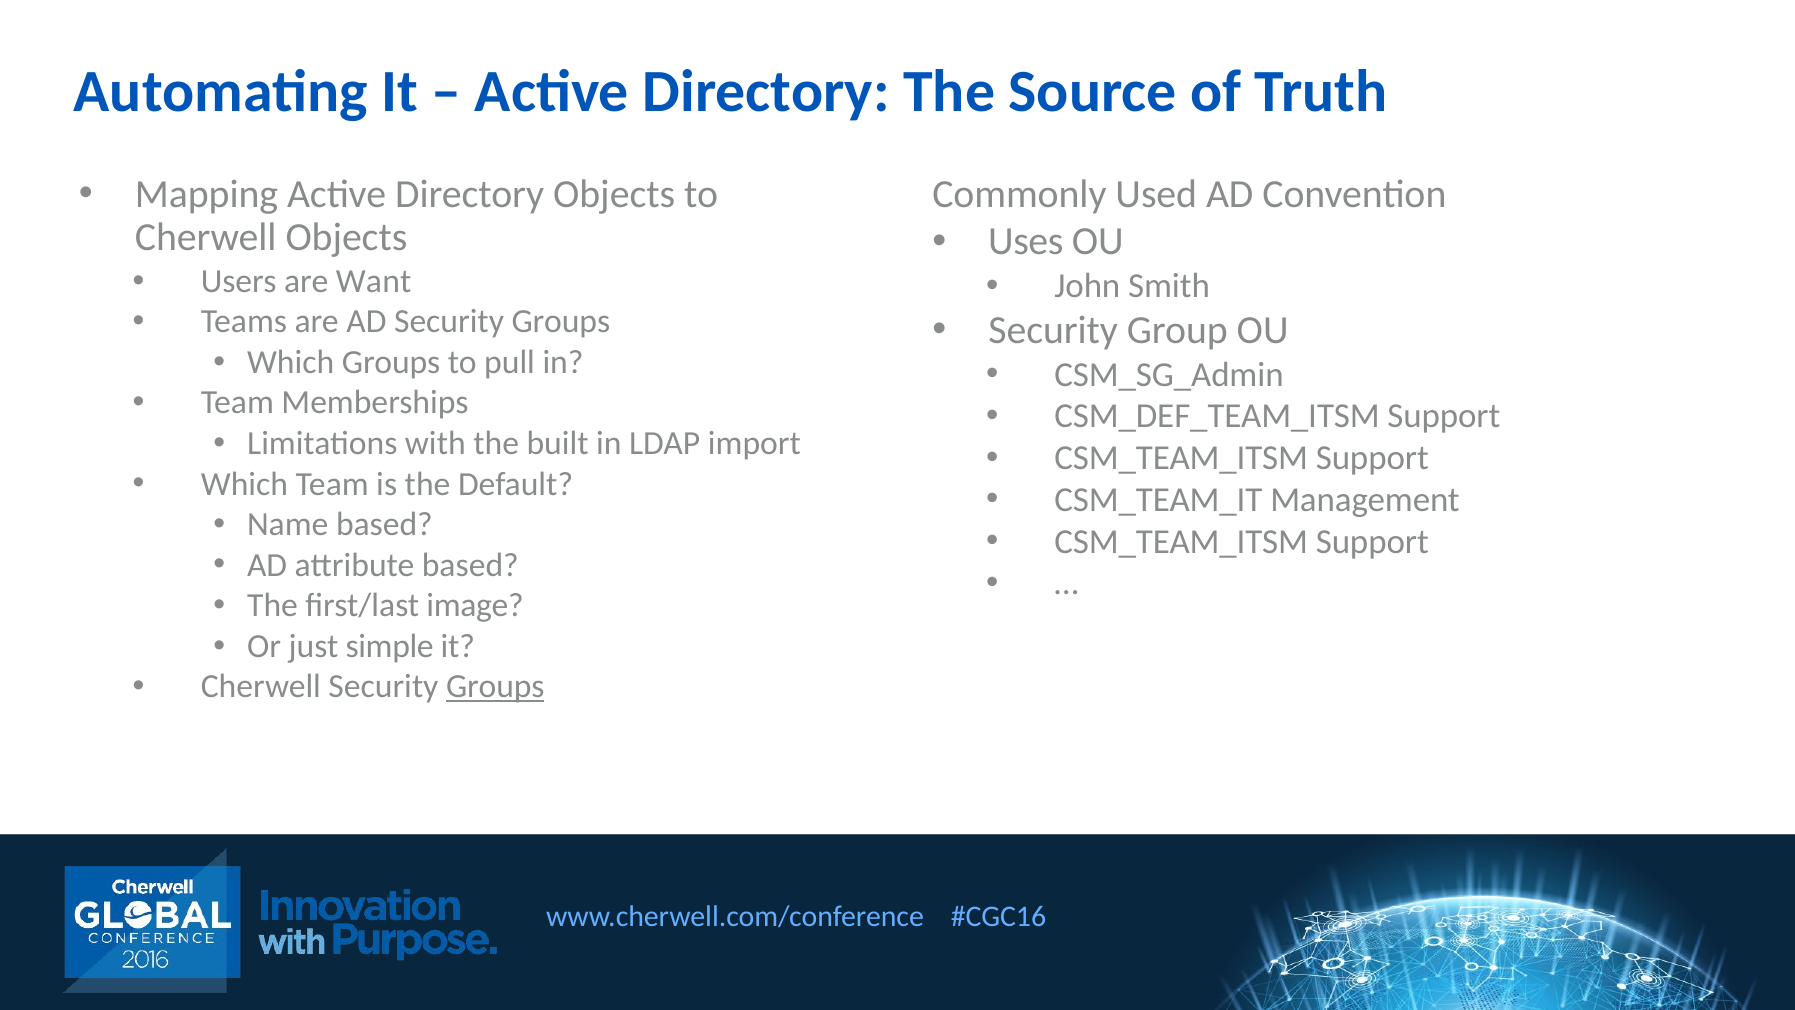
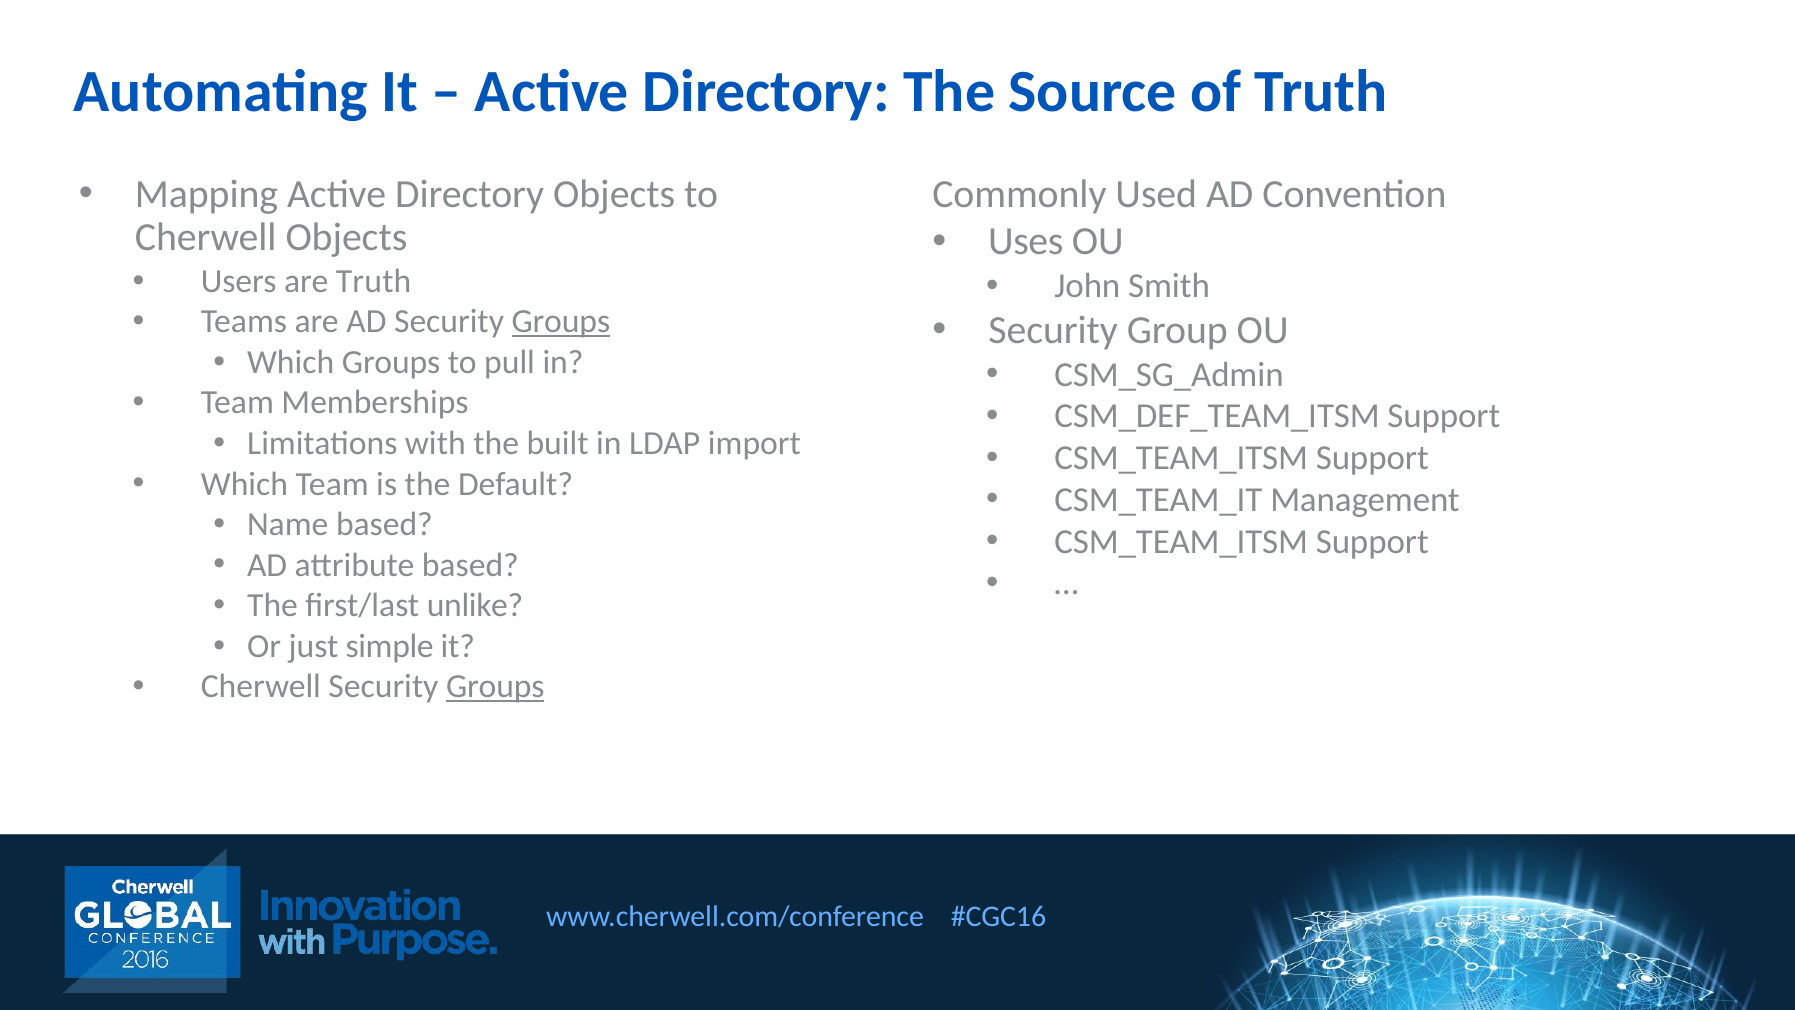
are Want: Want -> Truth
Groups at (561, 322) underline: none -> present
image: image -> unlike
